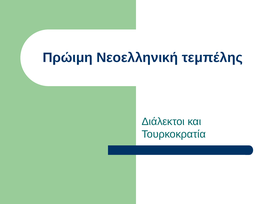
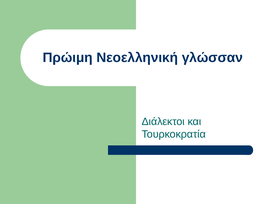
τεμπέλης: τεμπέλης -> γλώσσαν
